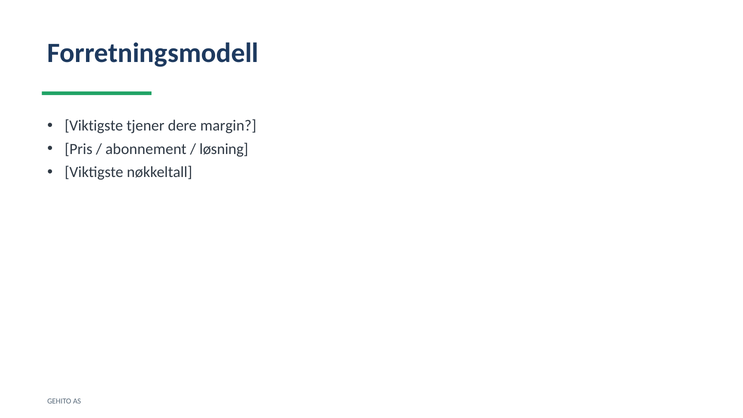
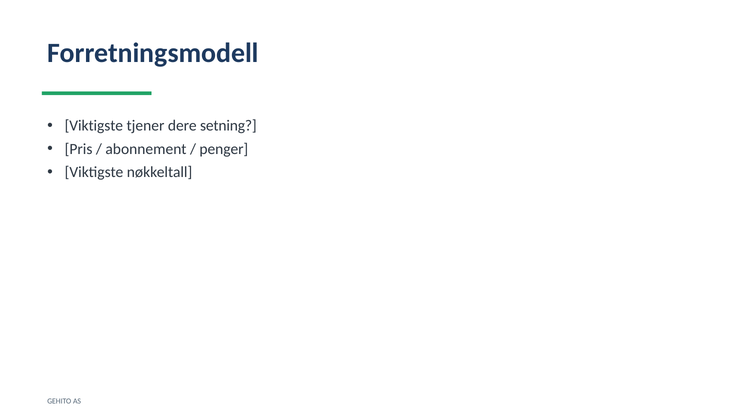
margin: margin -> setning
løsning: løsning -> penger
